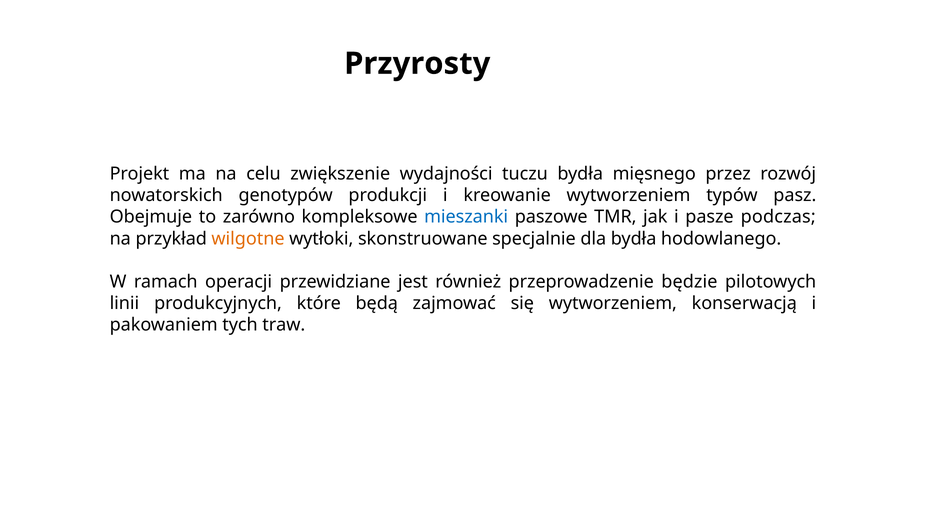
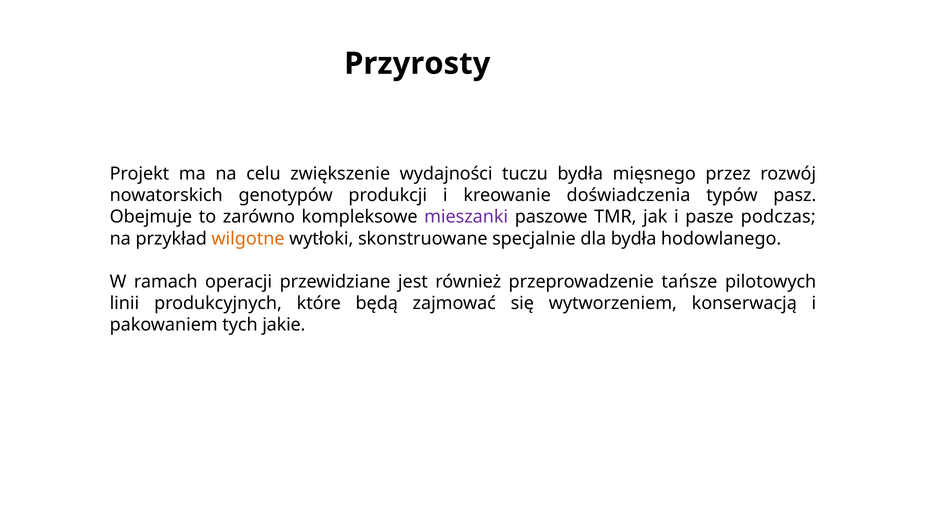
kreowanie wytworzeniem: wytworzeniem -> doświadczenia
mieszanki colour: blue -> purple
będzie: będzie -> tańsze
traw: traw -> jakie
